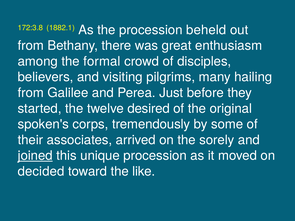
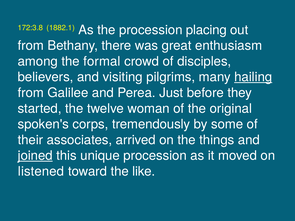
beheld: beheld -> placing
hailing underline: none -> present
desired: desired -> woman
sorely: sorely -> things
decided: decided -> listened
